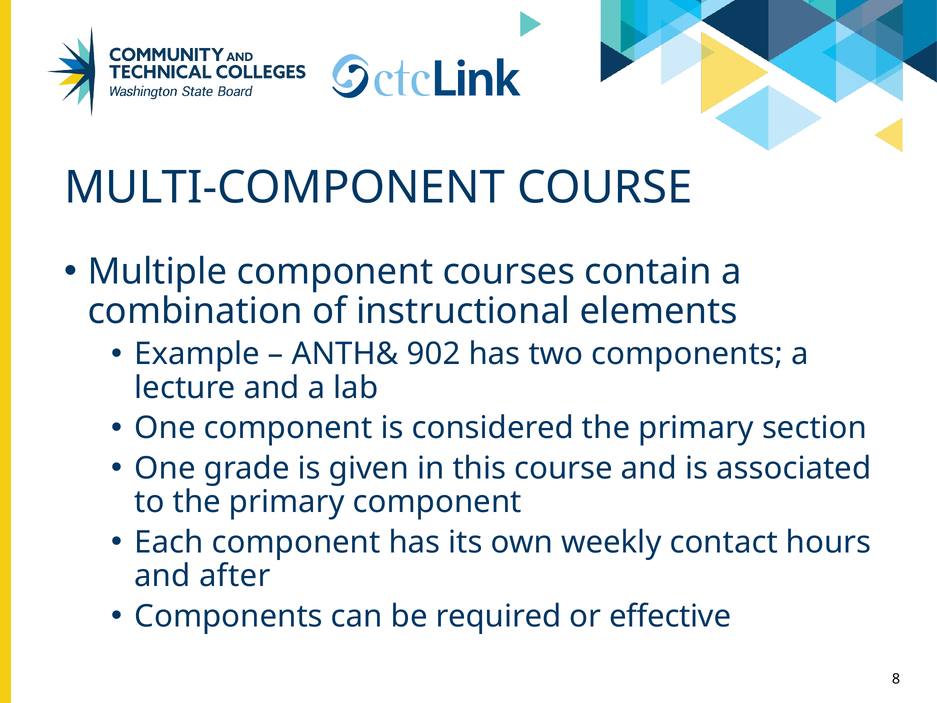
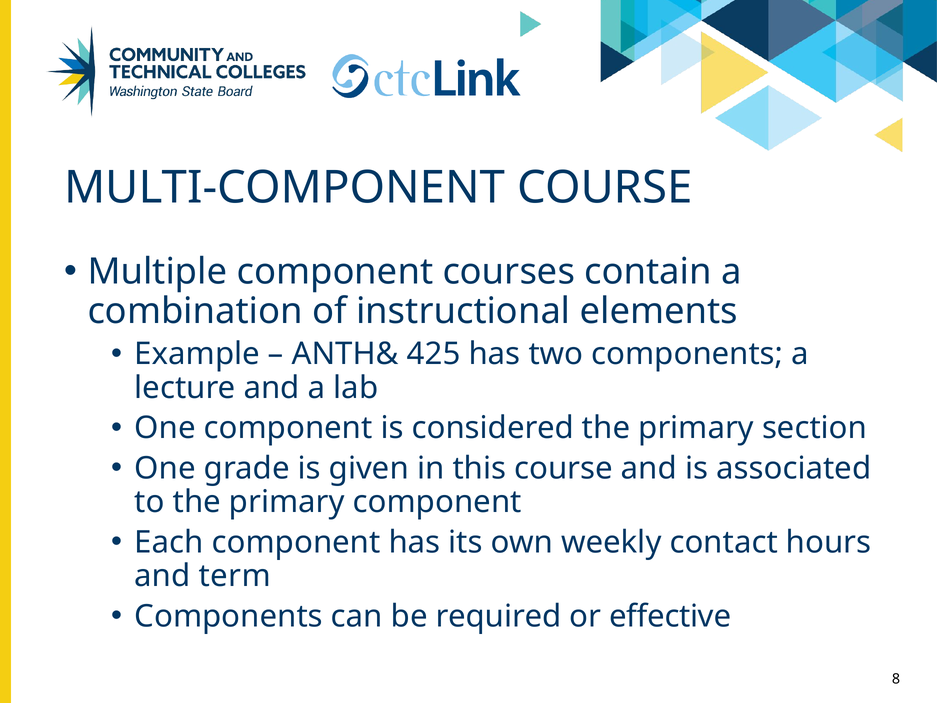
902: 902 -> 425
after: after -> term
